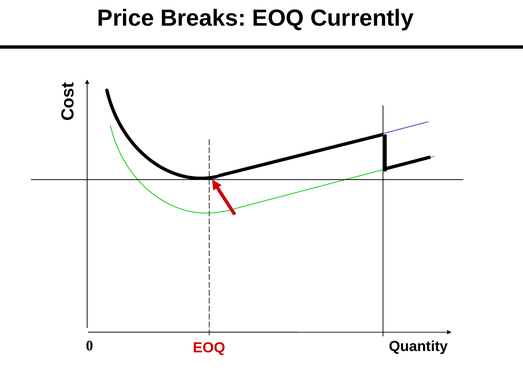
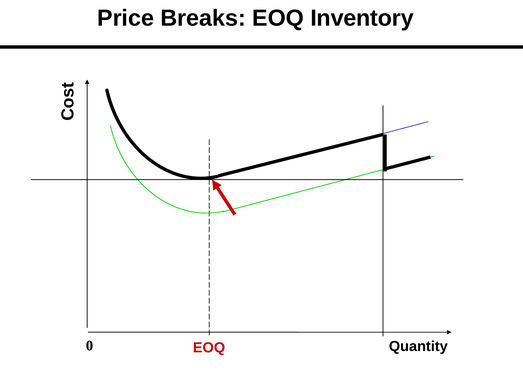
Currently: Currently -> Inventory
